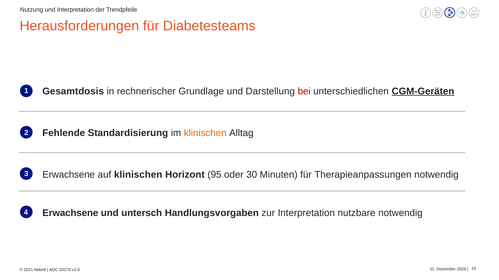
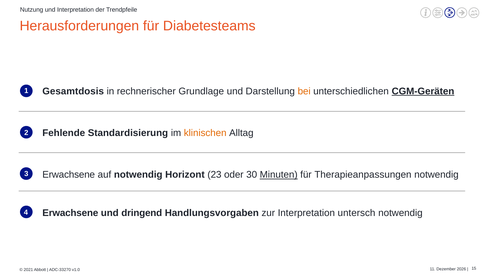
bei colour: red -> orange
auf klinischen: klinischen -> notwendig
95: 95 -> 23
Minuten underline: none -> present
untersch: untersch -> dringend
nutzbare: nutzbare -> untersch
